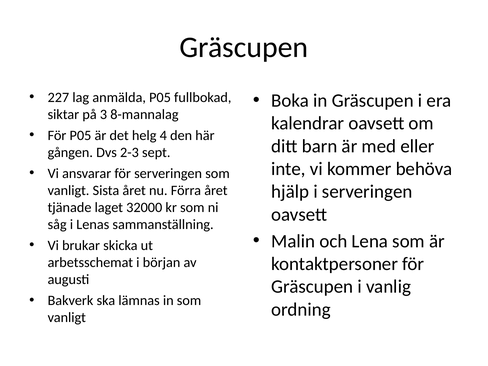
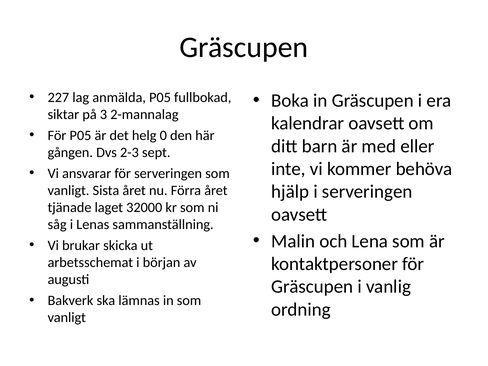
8-mannalag: 8-mannalag -> 2-mannalag
4: 4 -> 0
